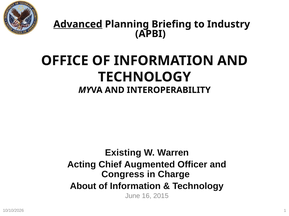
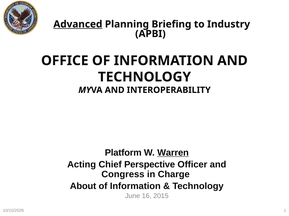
Existing: Existing -> Platform
Warren underline: none -> present
Augmented: Augmented -> Perspective
